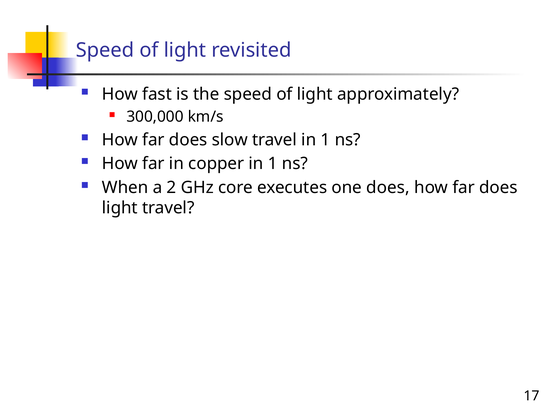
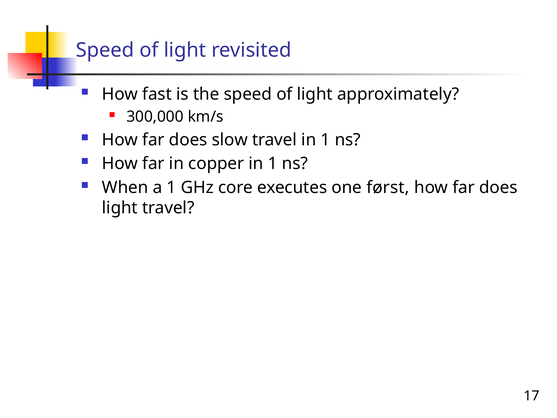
a 2: 2 -> 1
one does: does -> først
